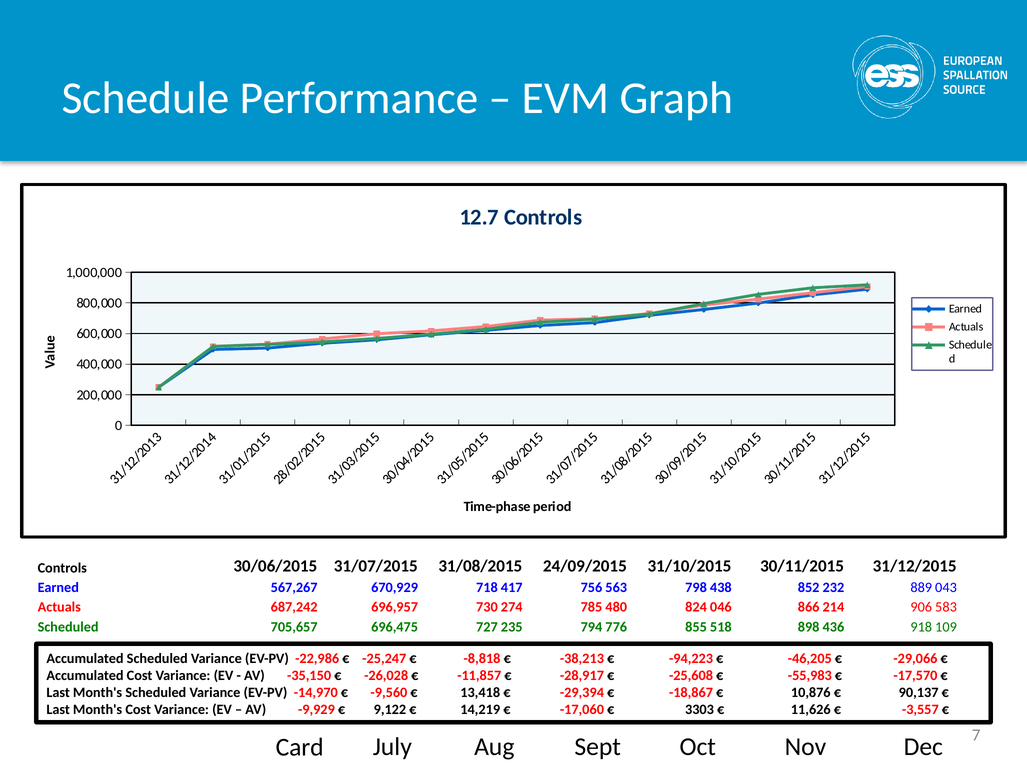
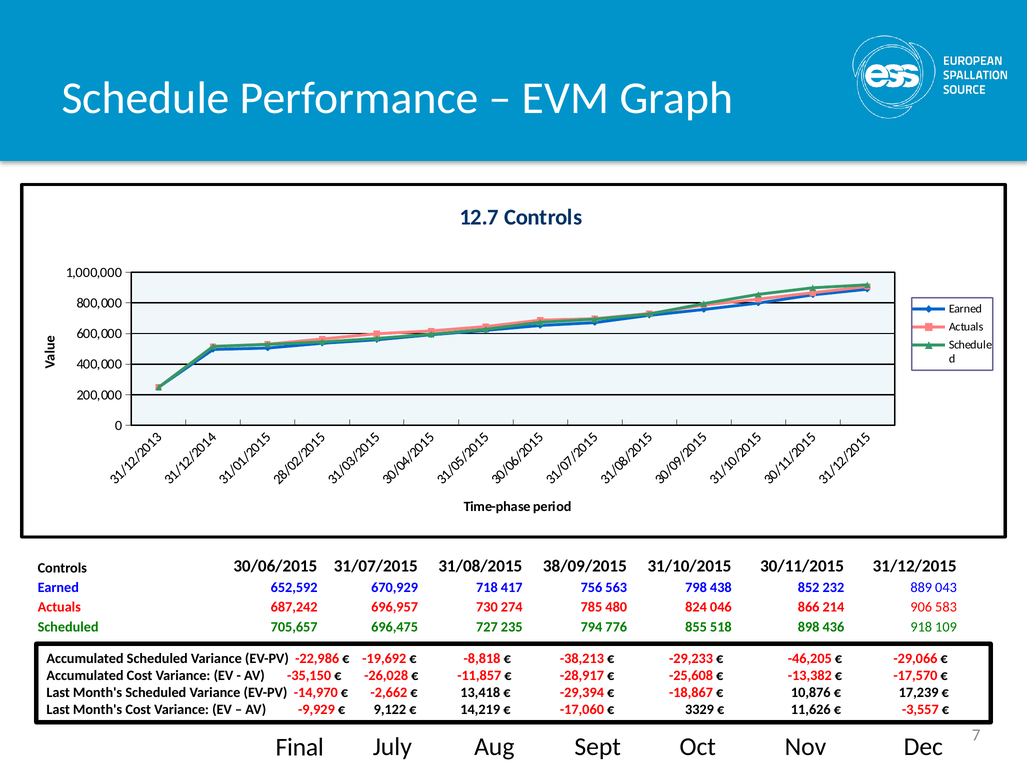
24/09/2015: 24/09/2015 -> 38/09/2015
567,267: 567,267 -> 652,592
-25,247: -25,247 -> -19,692
-94,223: -94,223 -> -29,233
-55,983: -55,983 -> -13,382
-9,560: -9,560 -> -2,662
90,137: 90,137 -> 17,239
3303: 3303 -> 3329
Card: Card -> Final
